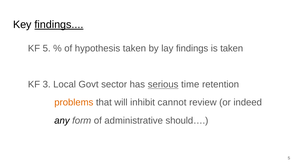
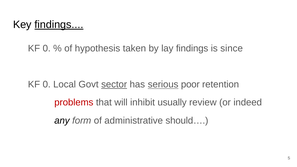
5 at (47, 48): 5 -> 0
is taken: taken -> since
3 at (47, 84): 3 -> 0
sector underline: none -> present
time: time -> poor
problems colour: orange -> red
cannot: cannot -> usually
